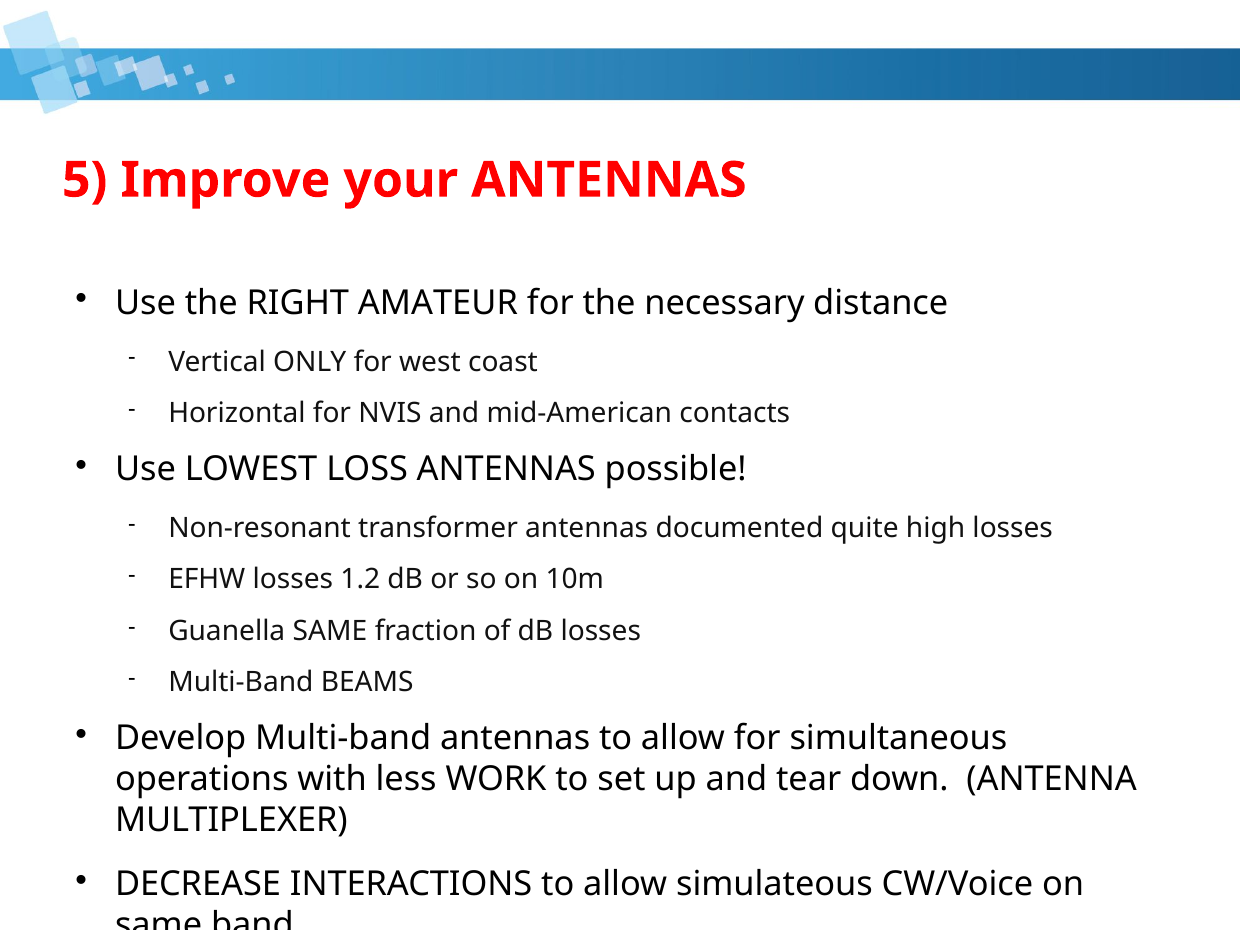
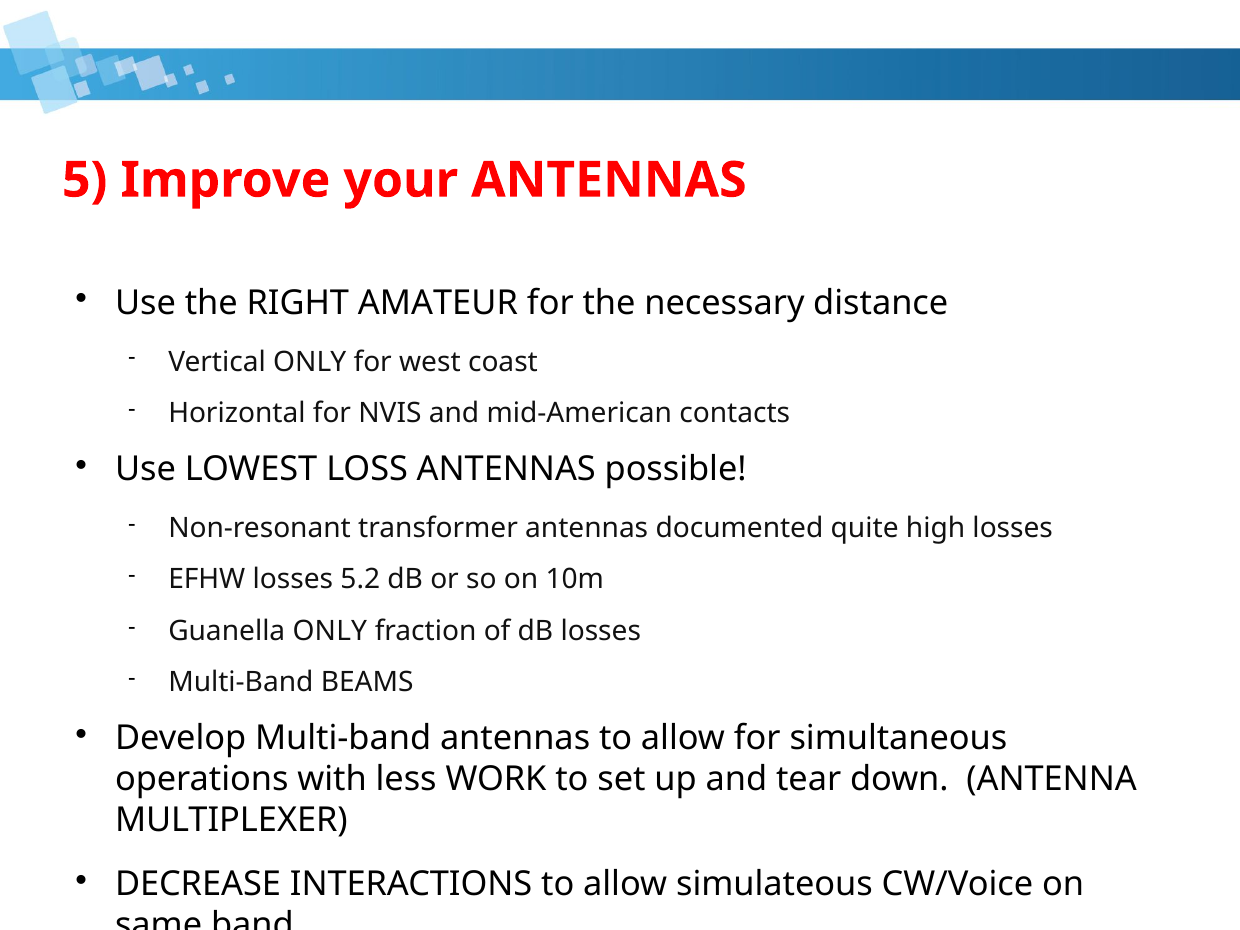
1.2: 1.2 -> 5.2
Guanella SAME: SAME -> ONLY
